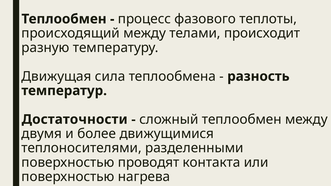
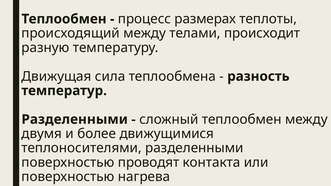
фазового: фазового -> размерах
Достаточности at (75, 119): Достаточности -> Разделенными
